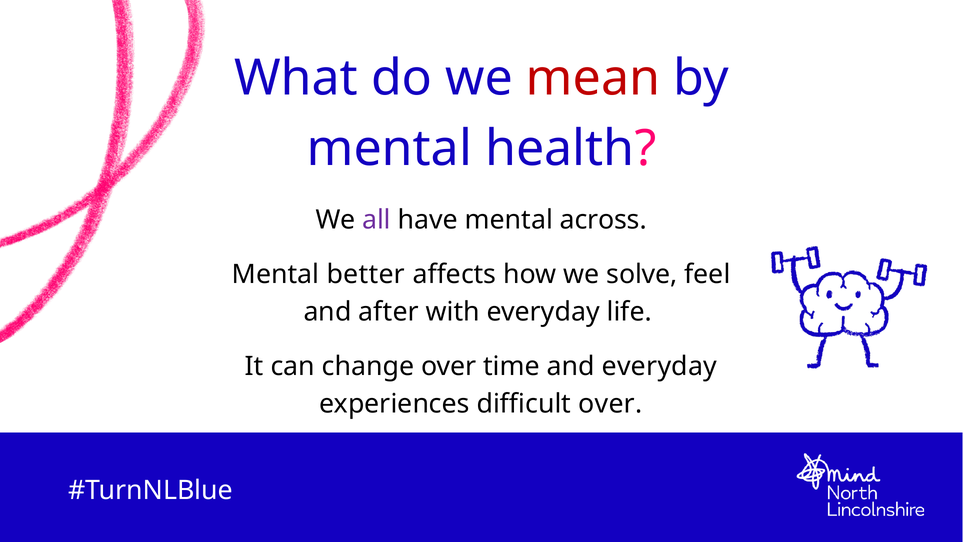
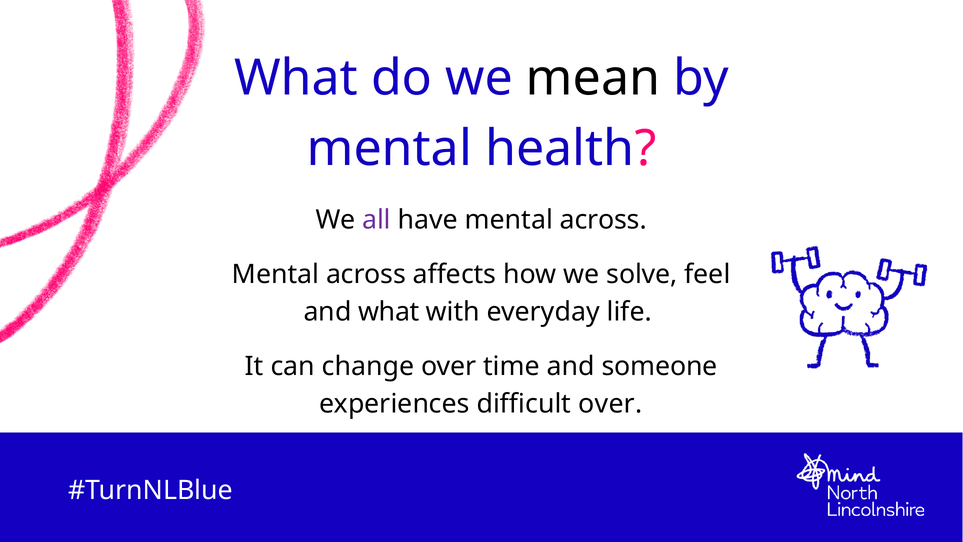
mean colour: red -> black
better at (366, 274): better -> across
and after: after -> what
and everyday: everyday -> someone
